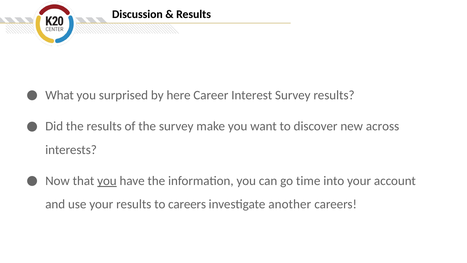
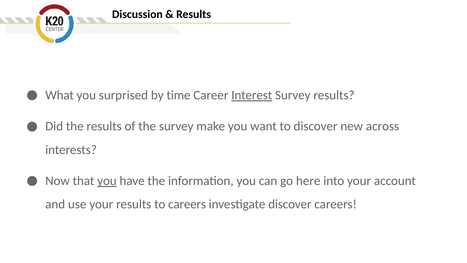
here: here -> time
Interest underline: none -> present
time: time -> here
investigate another: another -> discover
